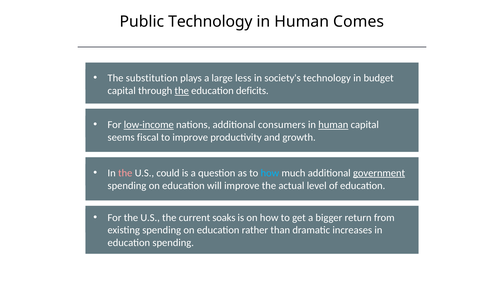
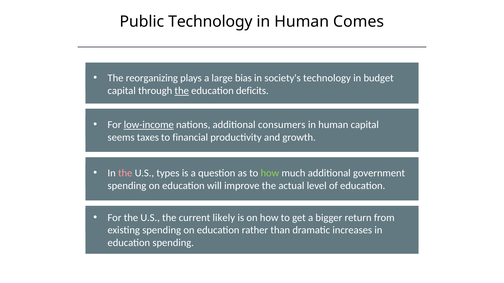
The substitution: substitution -> reorganizing
large less: less -> bias
human at (333, 125) underline: present -> none
fiscal: fiscal -> taxes
to improve: improve -> financial
U.S could: could -> types
how at (270, 173) colour: light blue -> light green
government underline: present -> none
soaks: soaks -> likely
